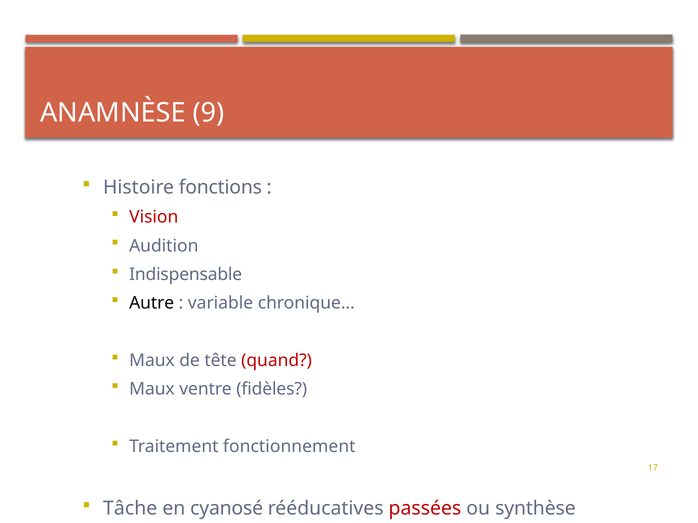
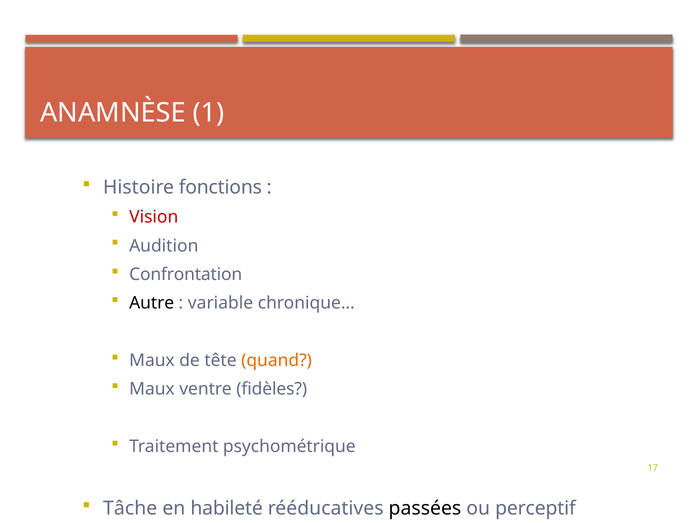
9: 9 -> 1
Indispensable: Indispensable -> Confrontation
quand colour: red -> orange
fonctionnement: fonctionnement -> psychométrique
cyanosé: cyanosé -> habileté
passées colour: red -> black
synthèse: synthèse -> perceptif
